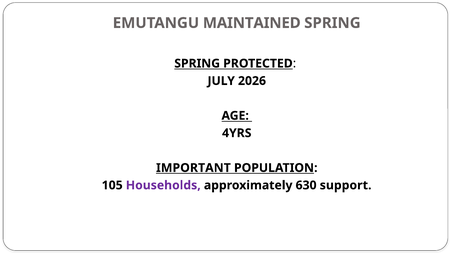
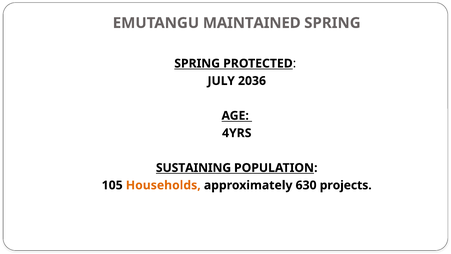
2026: 2026 -> 2036
IMPORTANT: IMPORTANT -> SUSTAINING
Households colour: purple -> orange
support: support -> projects
